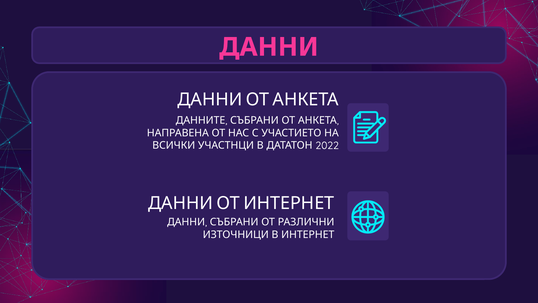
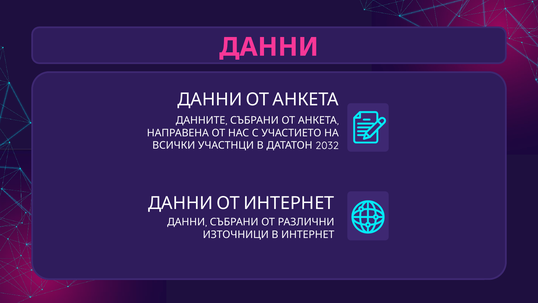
2022: 2022 -> 2032
